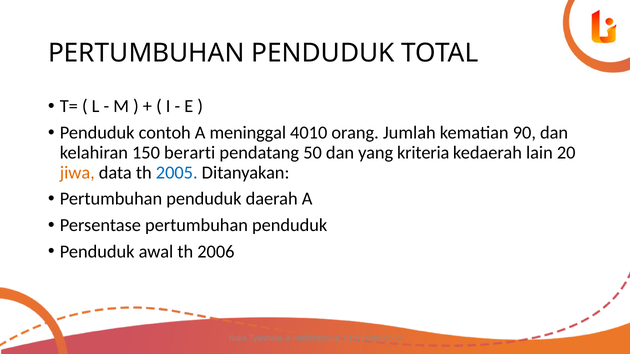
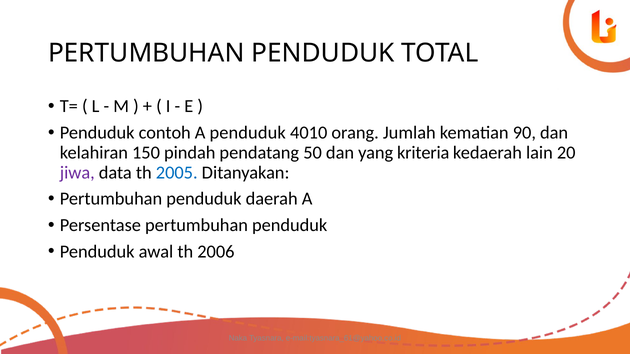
A meninggal: meninggal -> penduduk
berarti: berarti -> pindah
jiwa colour: orange -> purple
